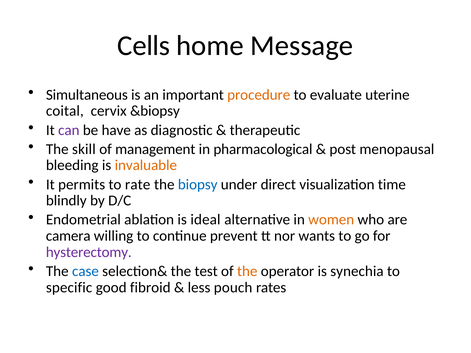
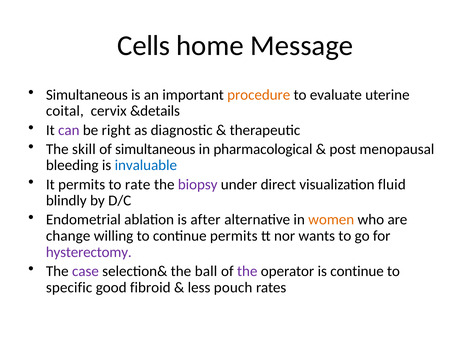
&biopsy: &biopsy -> &details
have: have -> right
of management: management -> simultaneous
invaluable colour: orange -> blue
biopsy colour: blue -> purple
time: time -> fluid
ideal: ideal -> after
camera: camera -> change
continue prevent: prevent -> permits
case colour: blue -> purple
test: test -> ball
the at (247, 271) colour: orange -> purple
is synechia: synechia -> continue
